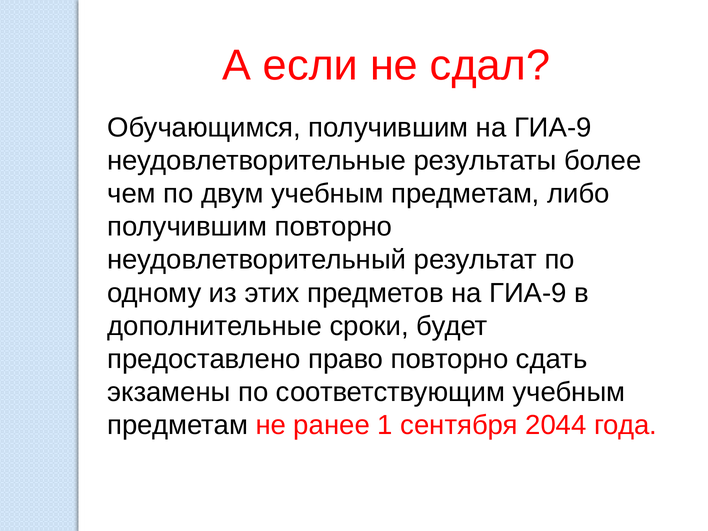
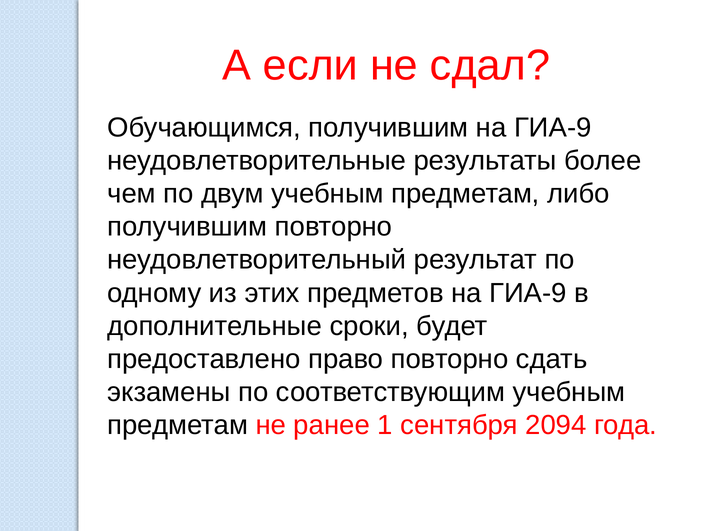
2044: 2044 -> 2094
